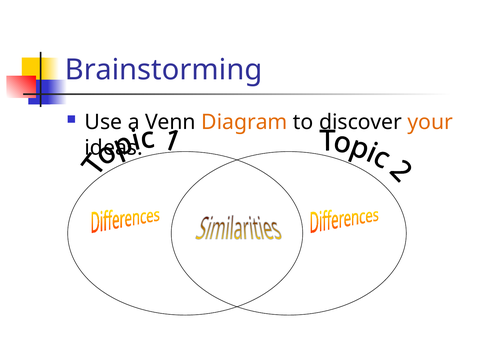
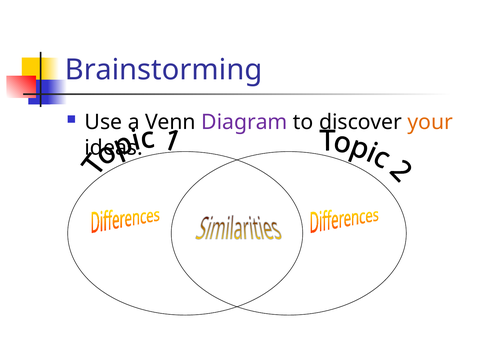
Diagram colour: orange -> purple
